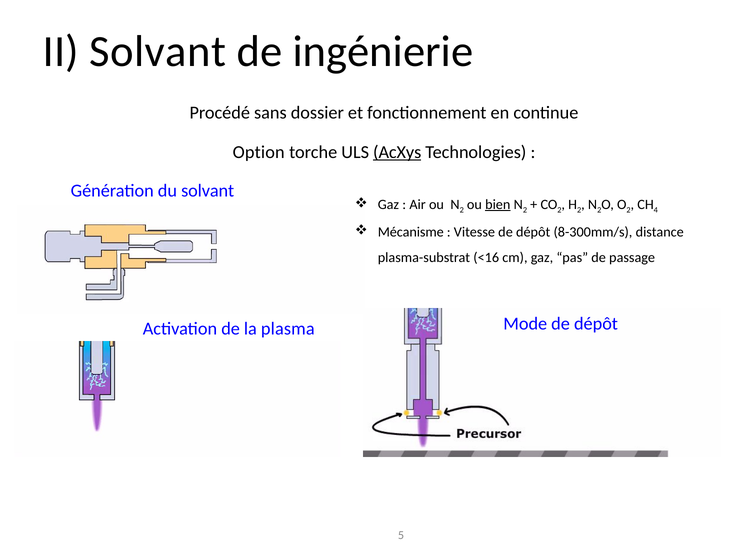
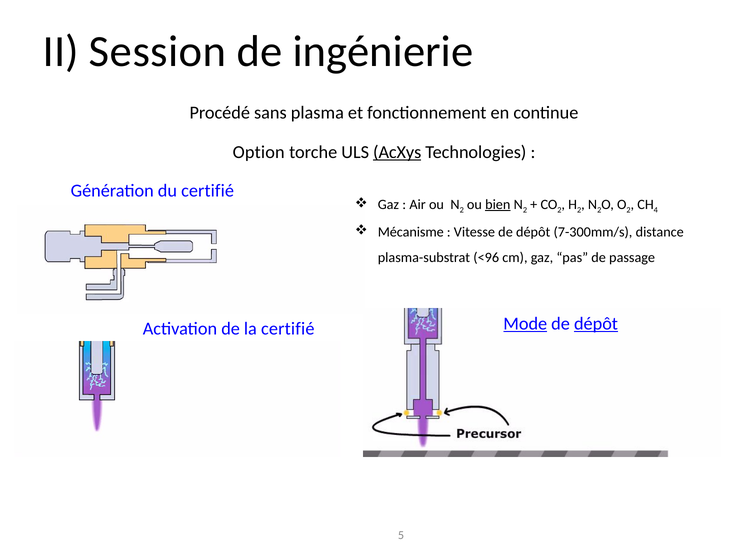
II Solvant: Solvant -> Session
dossier: dossier -> plasma
du solvant: solvant -> certifié
8-300mm/s: 8-300mm/s -> 7-300mm/s
<16: <16 -> <96
Mode underline: none -> present
dépôt at (596, 324) underline: none -> present
la plasma: plasma -> certifié
